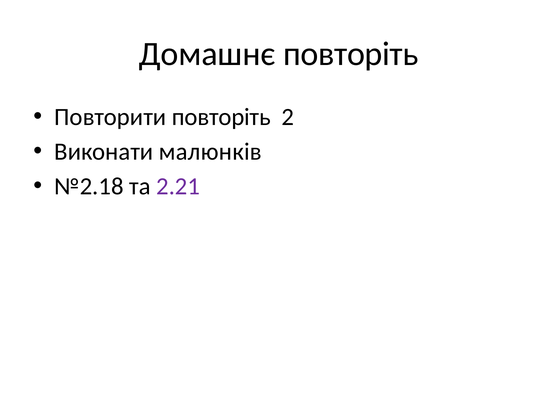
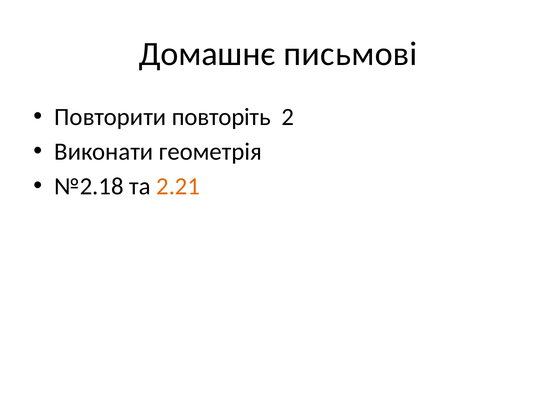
Домашнє повторіть: повторіть -> письмові
малюнків: малюнків -> геометрія
2.21 colour: purple -> orange
